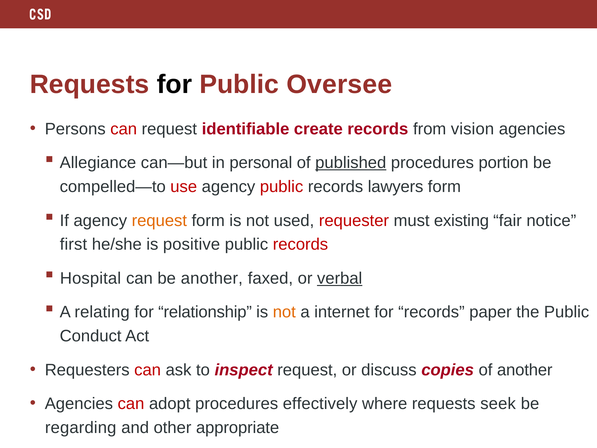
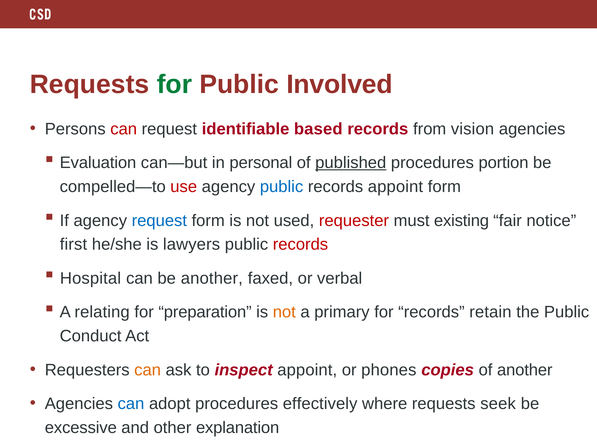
for at (174, 85) colour: black -> green
Oversee: Oversee -> Involved
create: create -> based
Allegiance: Allegiance -> Evaluation
public at (282, 187) colour: red -> blue
records lawyers: lawyers -> appoint
request at (159, 220) colour: orange -> blue
positive: positive -> lawyers
verbal underline: present -> none
relationship: relationship -> preparation
internet: internet -> primary
paper: paper -> retain
can at (148, 370) colour: red -> orange
inspect request: request -> appoint
discuss: discuss -> phones
can at (131, 403) colour: red -> blue
regarding: regarding -> excessive
appropriate: appropriate -> explanation
